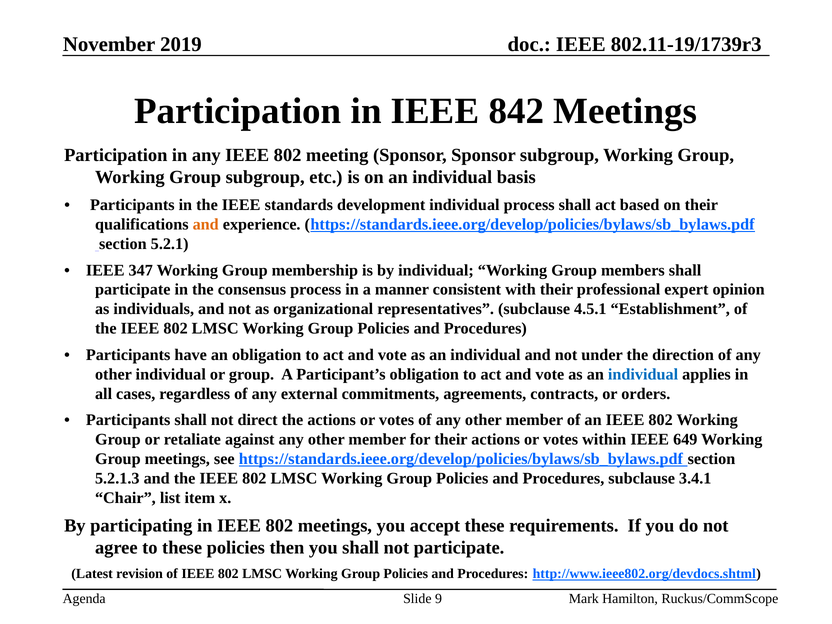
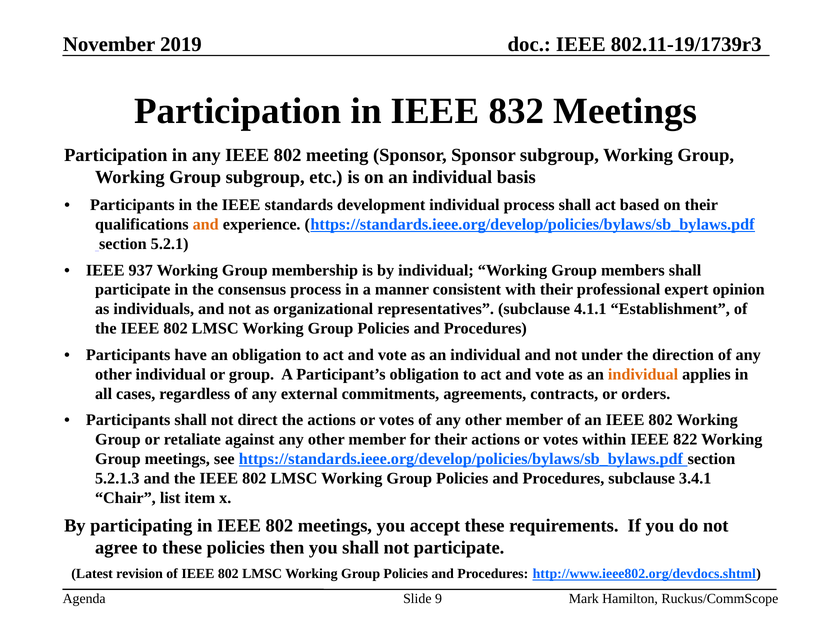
842: 842 -> 832
347: 347 -> 937
4.5.1: 4.5.1 -> 4.1.1
individual at (643, 374) colour: blue -> orange
649: 649 -> 822
